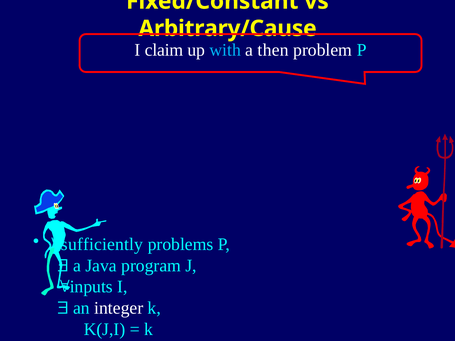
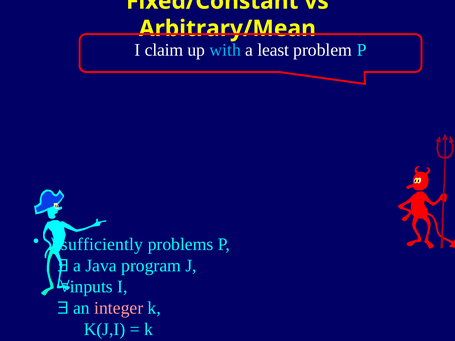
Arbitrary/Cause: Arbitrary/Cause -> Arbitrary/Mean
then: then -> least
integer colour: white -> pink
